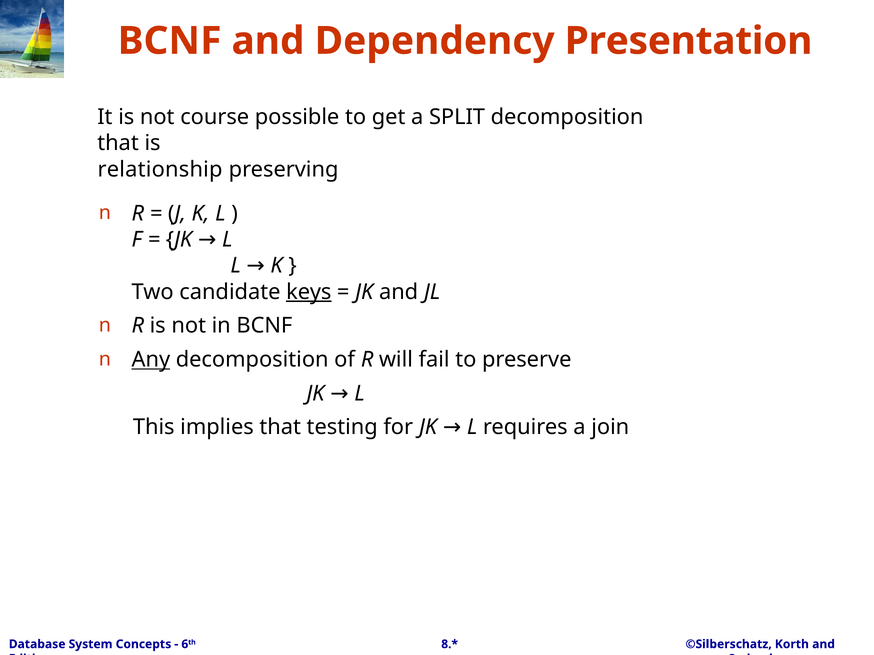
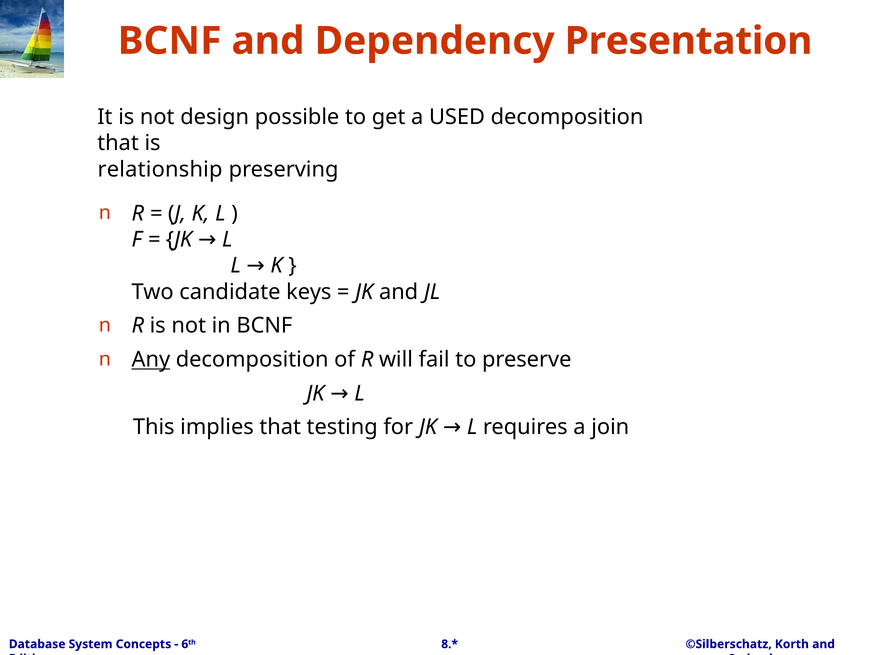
course: course -> design
SPLIT: SPLIT -> USED
keys underline: present -> none
